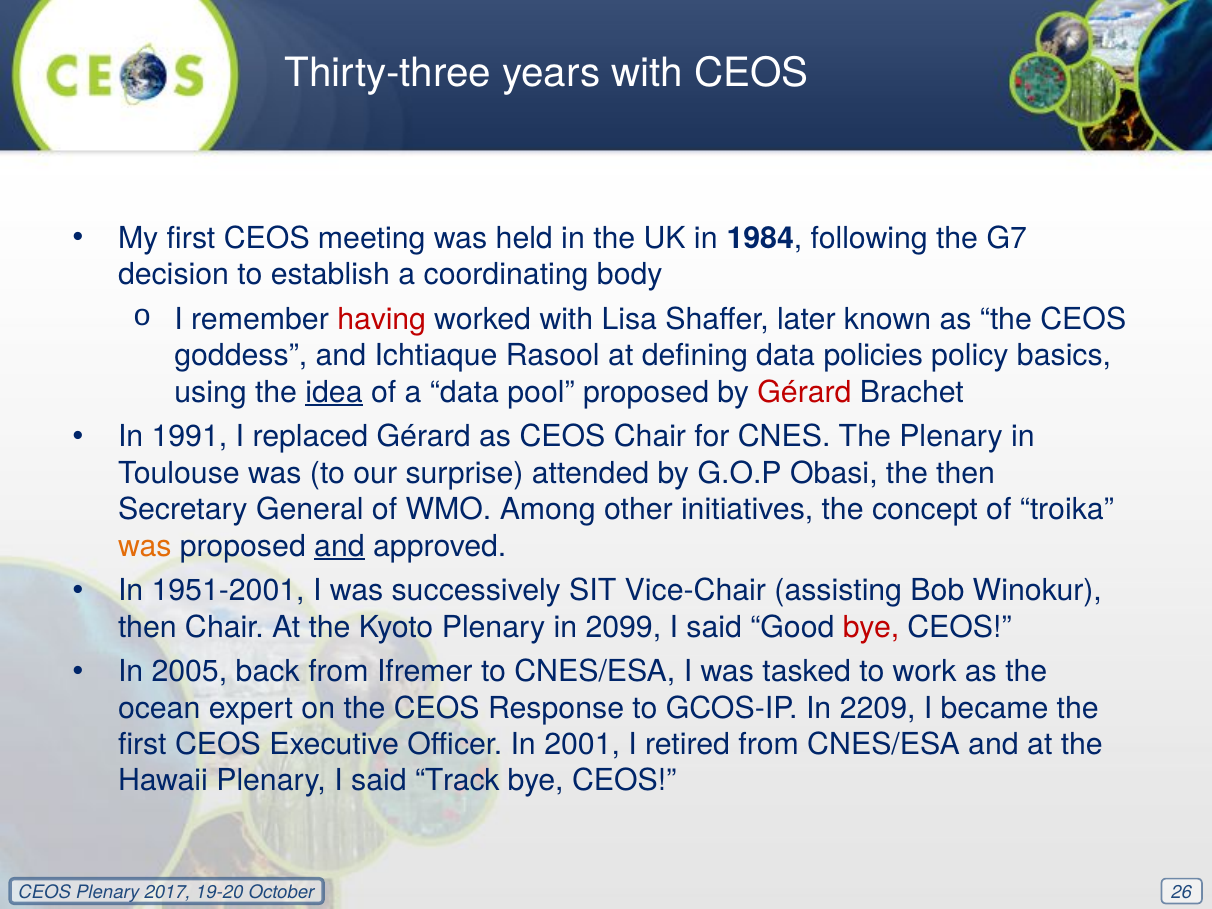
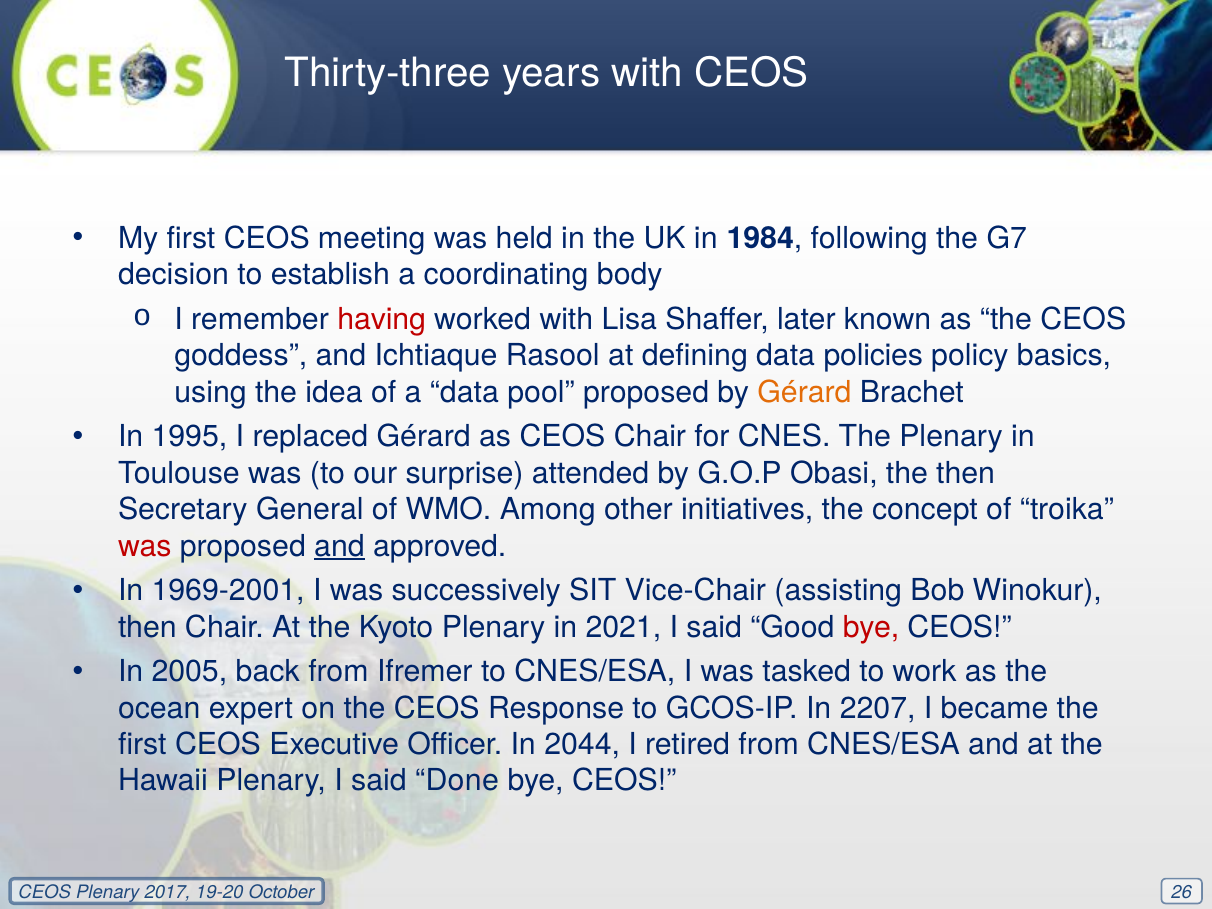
idea underline: present -> none
Gérard at (805, 392) colour: red -> orange
1991: 1991 -> 1995
was at (145, 546) colour: orange -> red
1951-2001: 1951-2001 -> 1969-2001
2099: 2099 -> 2021
2209: 2209 -> 2207
2001: 2001 -> 2044
Track: Track -> Done
